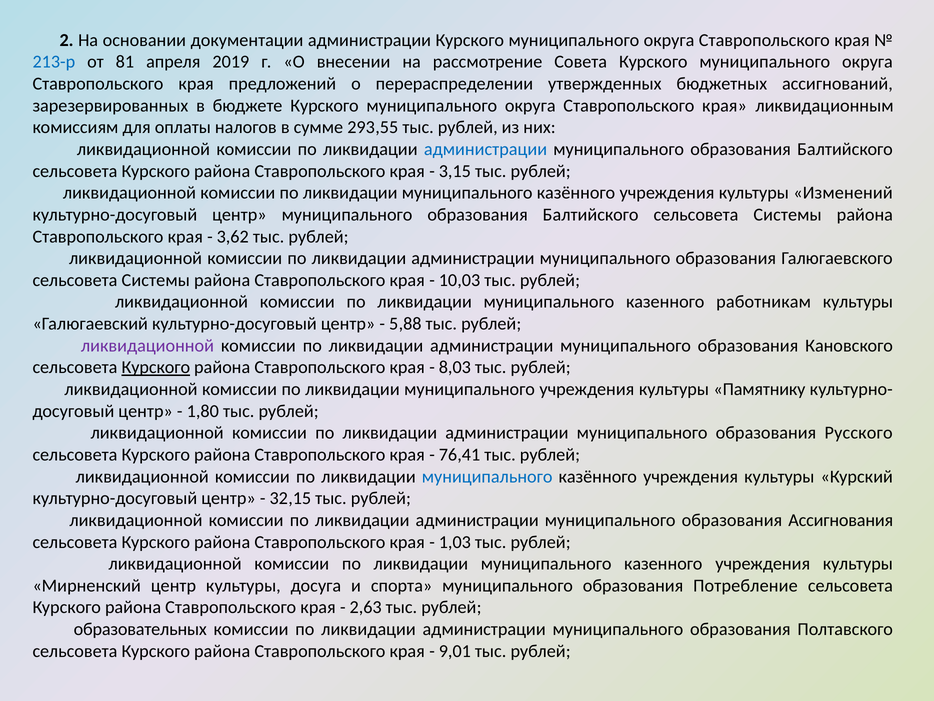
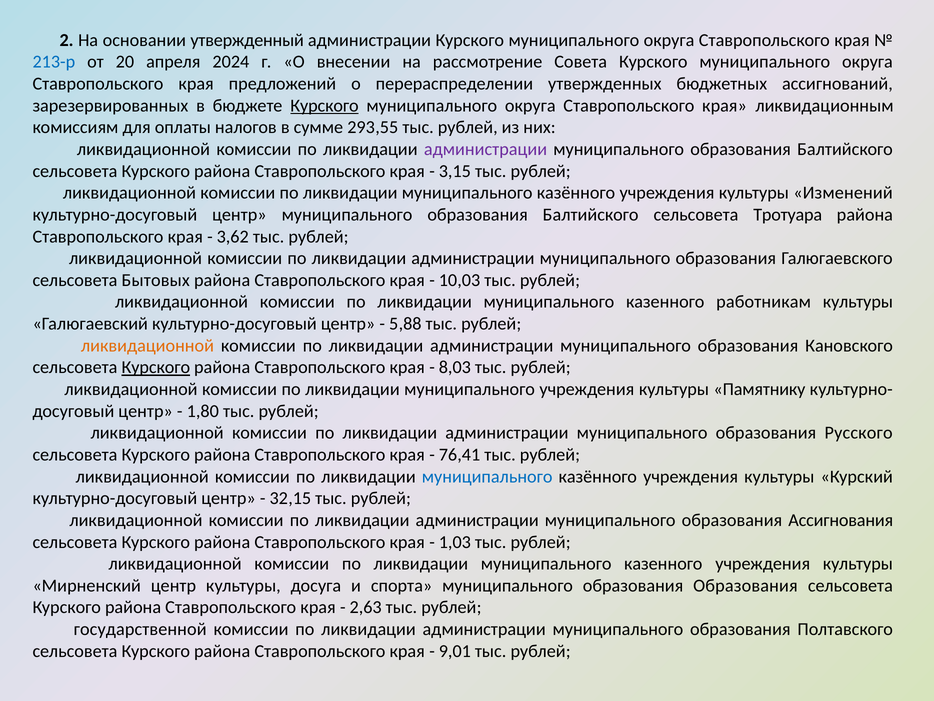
документации: документации -> утвержденный
81: 81 -> 20
2019: 2019 -> 2024
Курского at (324, 106) underline: none -> present
администрации at (485, 149) colour: blue -> purple
Балтийского сельсовета Системы: Системы -> Тротуара
Системы at (156, 280): Системы -> Бытовых
ликвидационной at (147, 345) colour: purple -> orange
образования Потребление: Потребление -> Образования
образовательных: образовательных -> государственной
